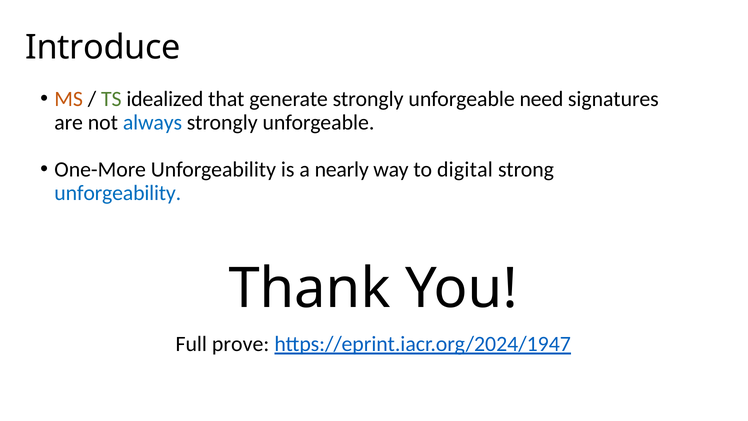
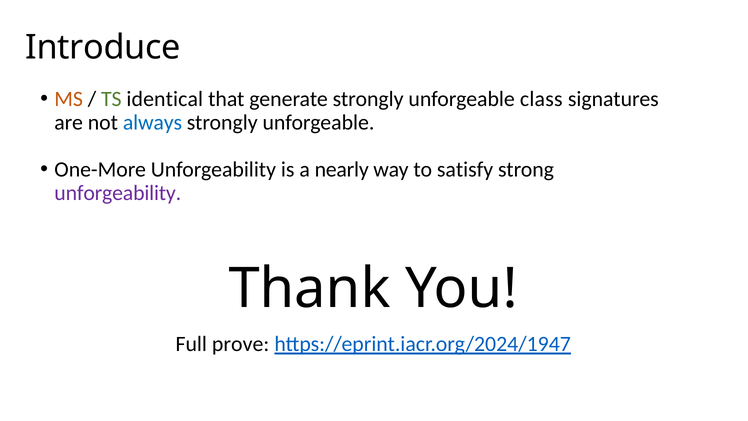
idealized: idealized -> identical
need: need -> class
digital: digital -> satisfy
unforgeability at (118, 193) colour: blue -> purple
